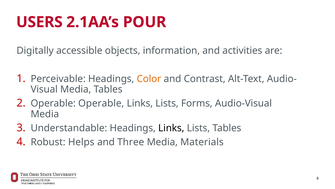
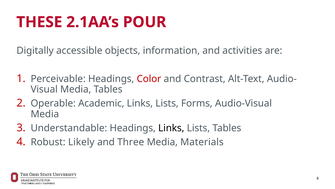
USERS: USERS -> THESE
Color colour: orange -> red
Operable Operable: Operable -> Academic
Helps: Helps -> Likely
